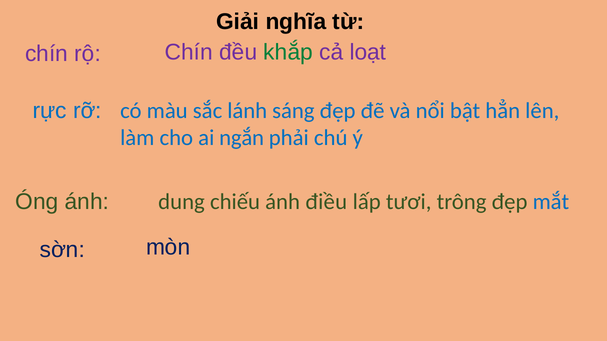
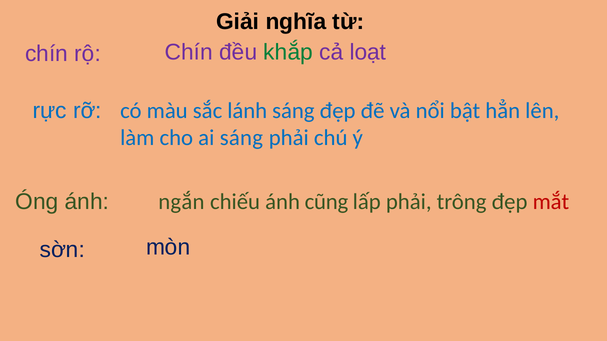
ai ngắn: ngắn -> sáng
dung: dung -> ngắn
điều: điều -> cũng
lấp tươi: tươi -> phải
mắt colour: blue -> red
